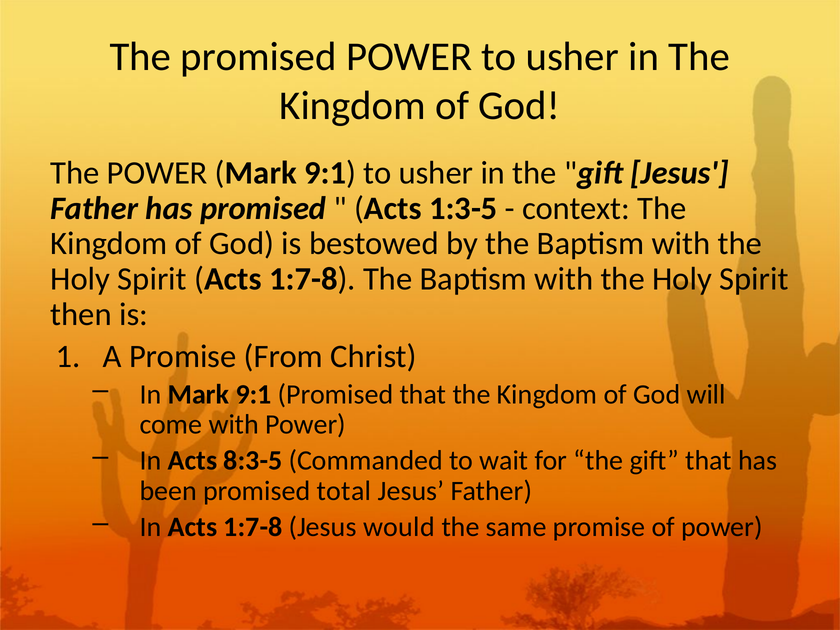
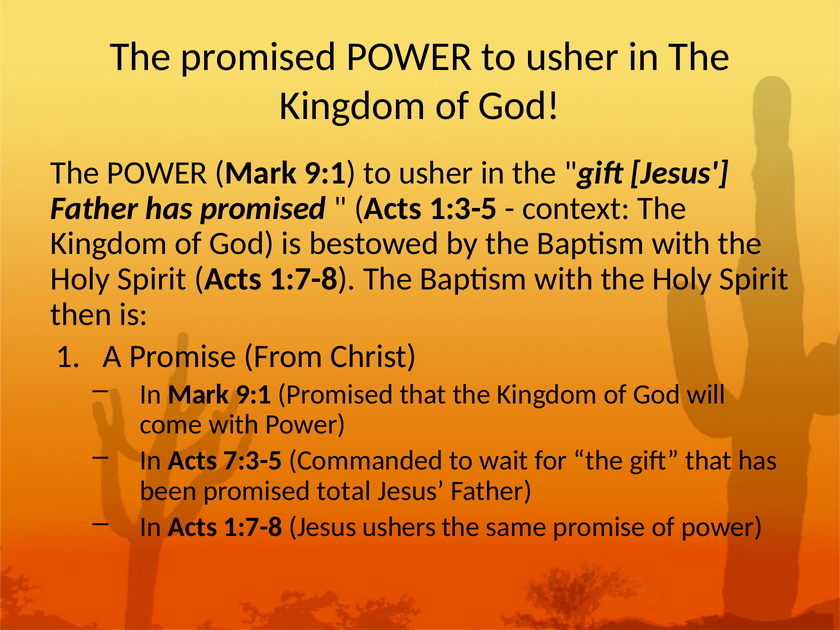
8:3-5: 8:3-5 -> 7:3-5
would: would -> ushers
